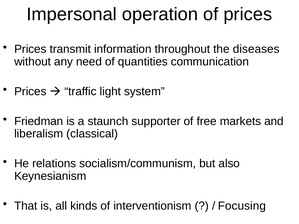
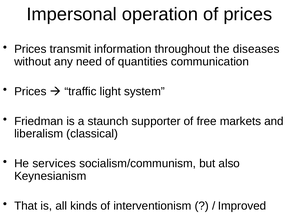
relations: relations -> services
Focusing: Focusing -> Improved
